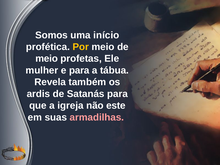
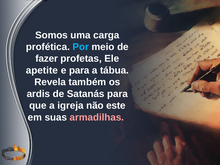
início: início -> carga
Por colour: yellow -> light blue
meio at (47, 59): meio -> fazer
mulher: mulher -> apetite
